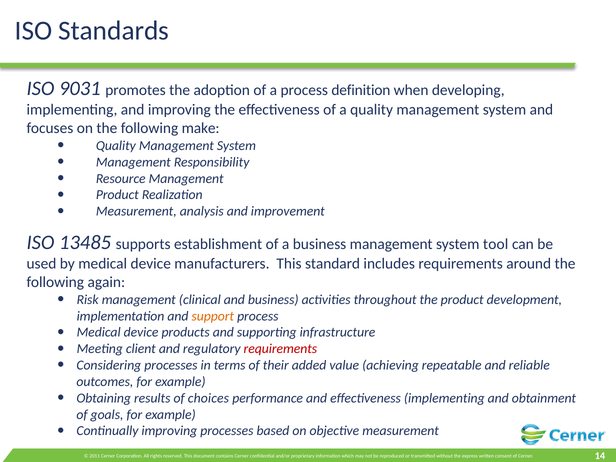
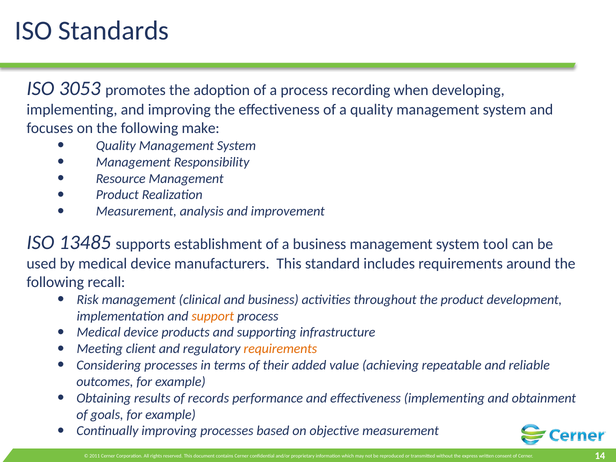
9031: 9031 -> 3053
definition: definition -> recording
again: again -> recall
requirements at (280, 349) colour: red -> orange
choices: choices -> records
